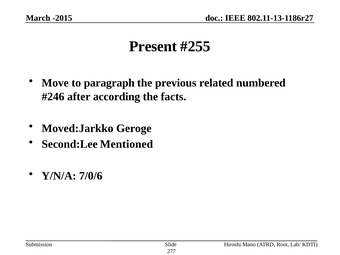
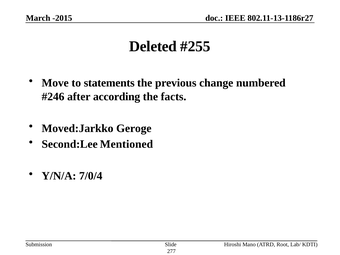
Present: Present -> Deleted
paragraph: paragraph -> statements
related: related -> change
7/0/6: 7/0/6 -> 7/0/4
